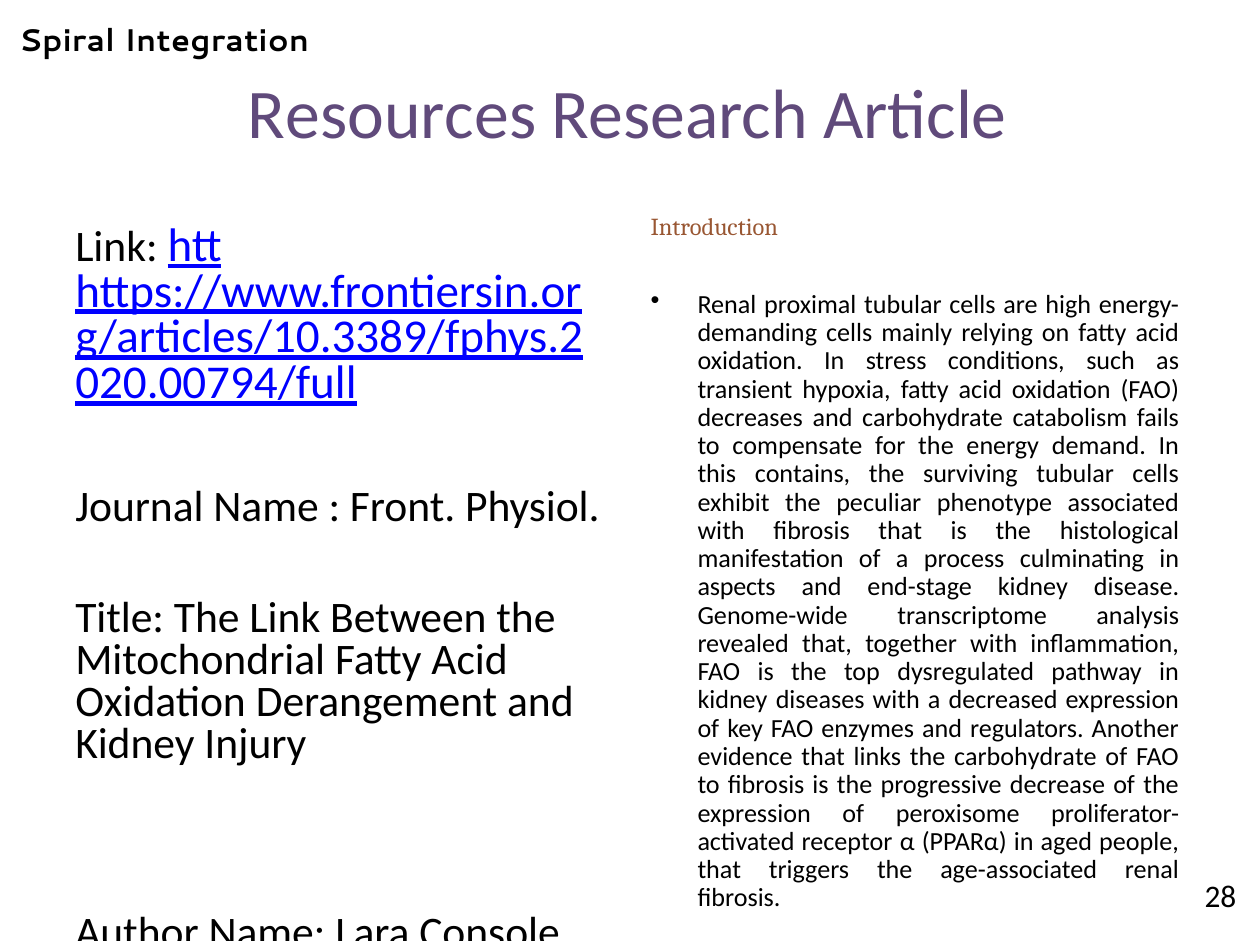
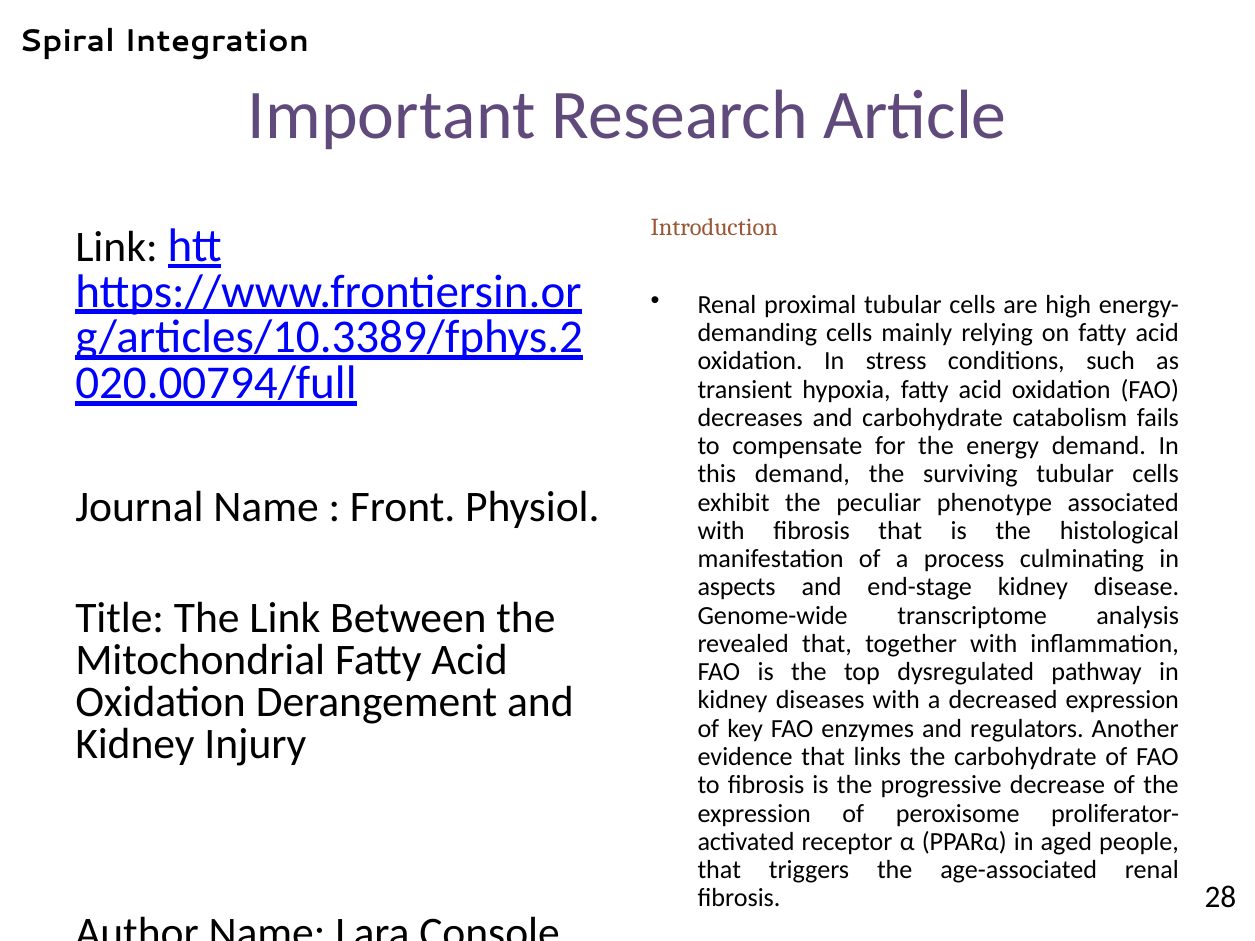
Resources: Resources -> Important
this contains: contains -> demand
